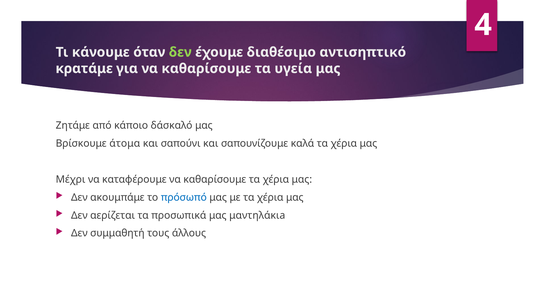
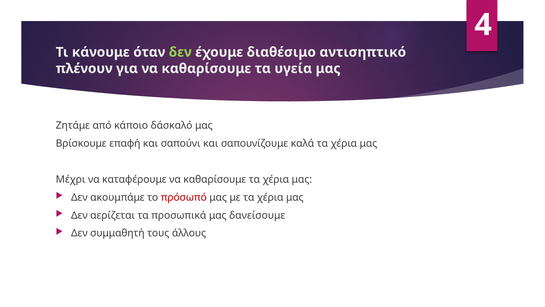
κρατάμε: κρατάμε -> πλένουν
άτομα: άτομα -> επαφή
πρόσωπό colour: blue -> red
μαντηλάκιa: μαντηλάκιa -> δανείσουμε
